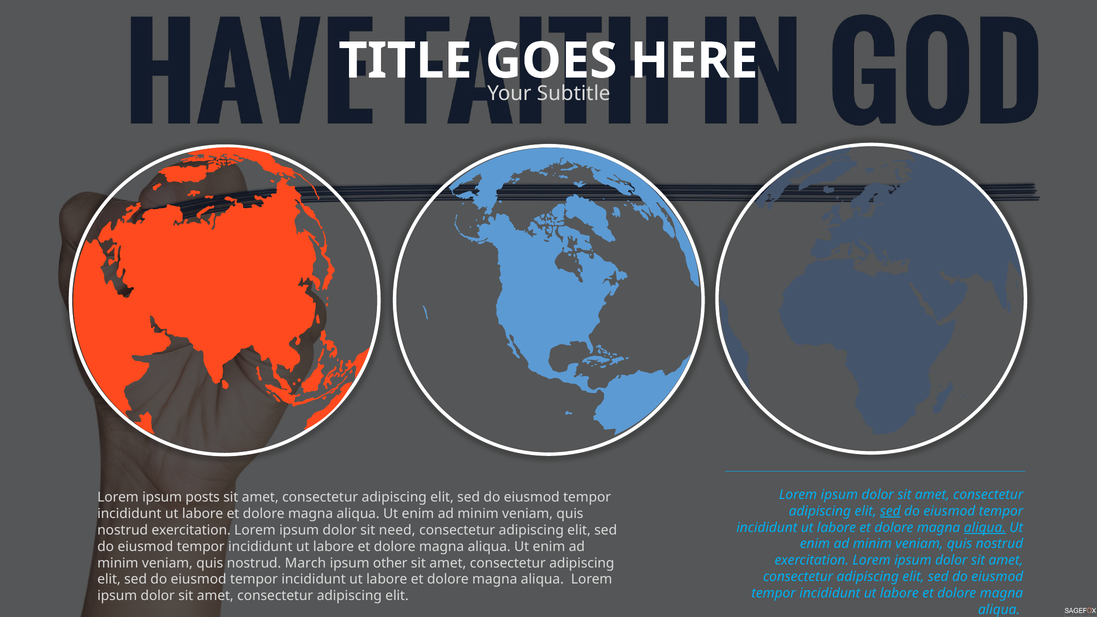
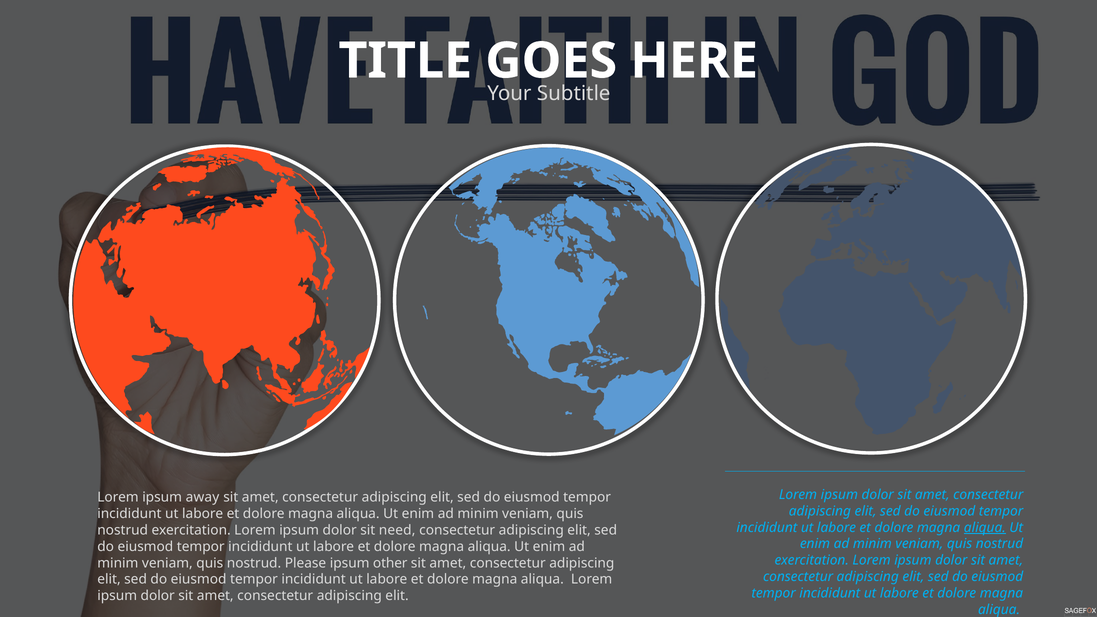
posts: posts -> away
sed at (890, 511) underline: present -> none
March: March -> Please
